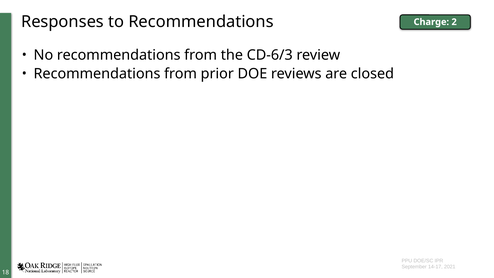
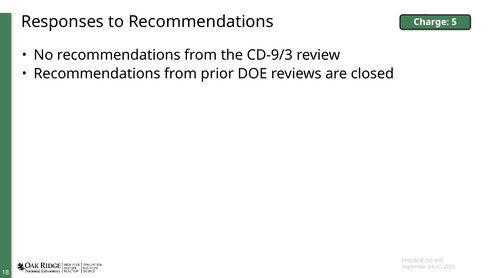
2: 2 -> 5
CD-6/3: CD-6/3 -> CD-9/3
